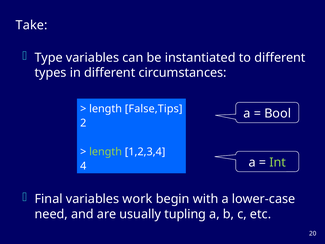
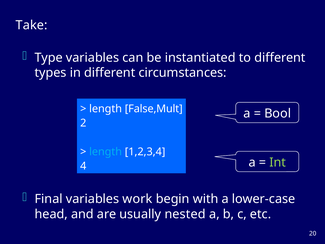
False,Tips: False,Tips -> False,Mult
length at (106, 152) colour: light green -> light blue
need: need -> head
tupling: tupling -> nested
